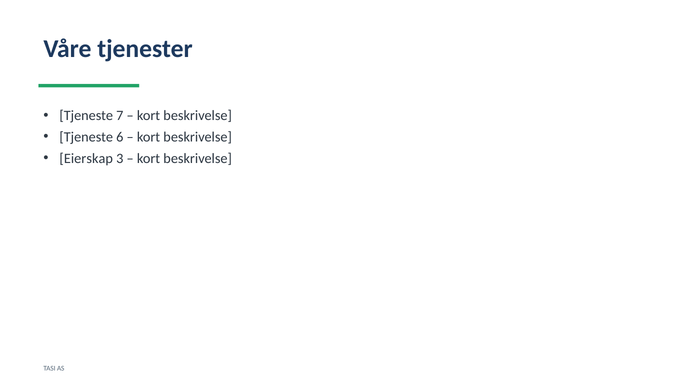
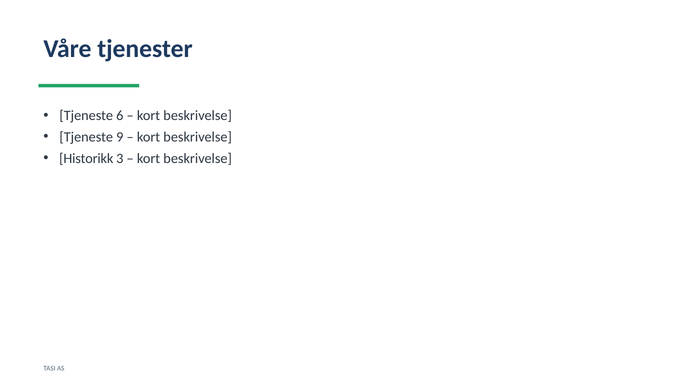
7: 7 -> 6
6: 6 -> 9
Eierskap: Eierskap -> Historikk
